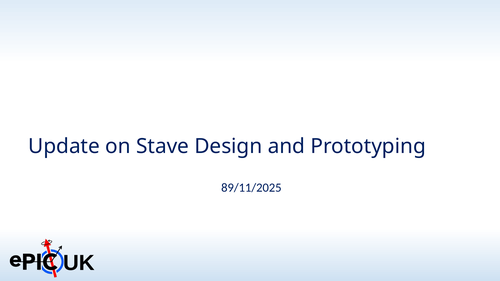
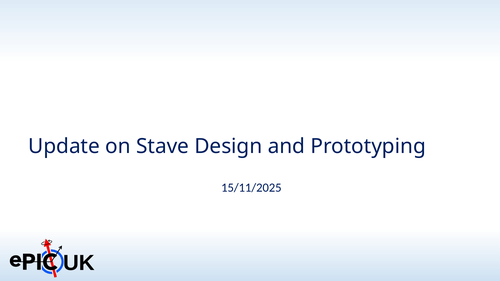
89/11/2025: 89/11/2025 -> 15/11/2025
